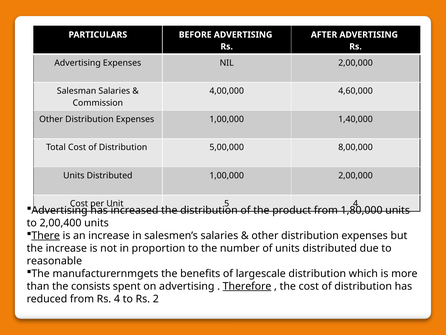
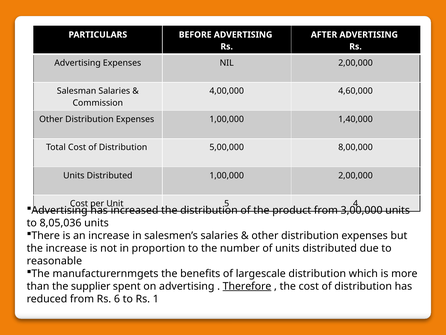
1,80,000: 1,80,000 -> 3,00,000
2,00,400: 2,00,400 -> 8,05,036
There underline: present -> none
consists: consists -> supplier
Rs 4: 4 -> 6
2: 2 -> 1
